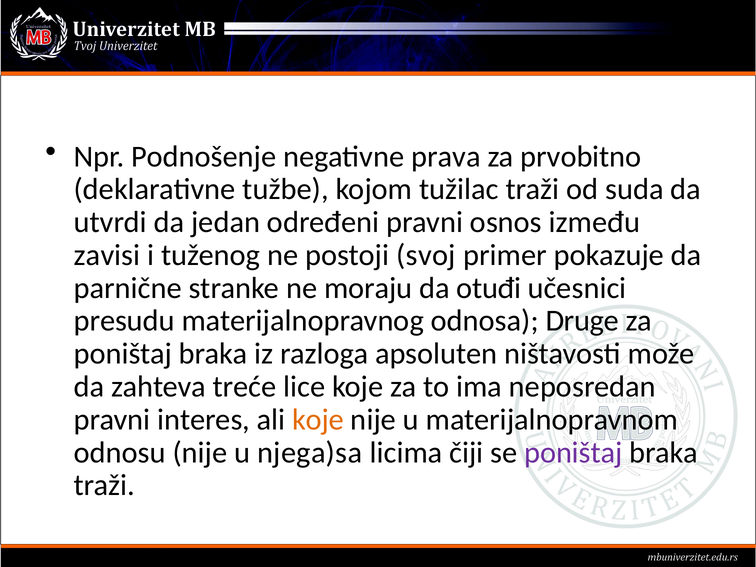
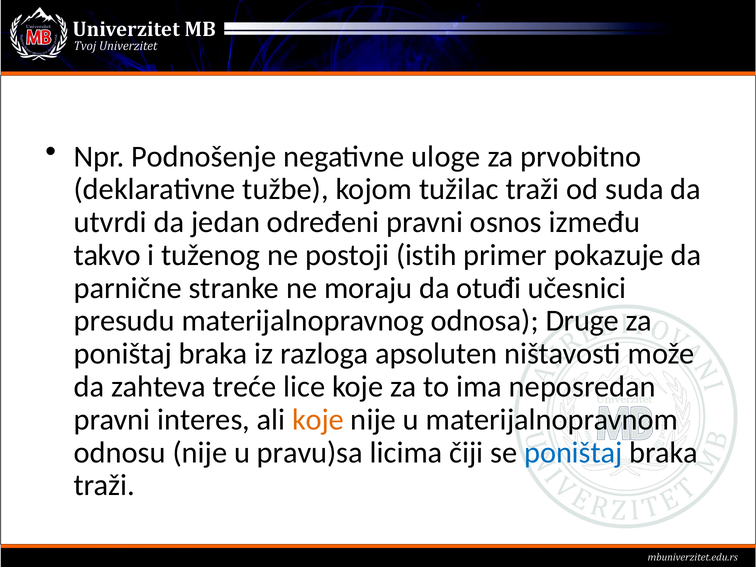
prava: prava -> uloge
zavisi: zavisi -> takvo
svoj: svoj -> istih
njega)sa: njega)sa -> pravu)sa
poništaj at (573, 452) colour: purple -> blue
